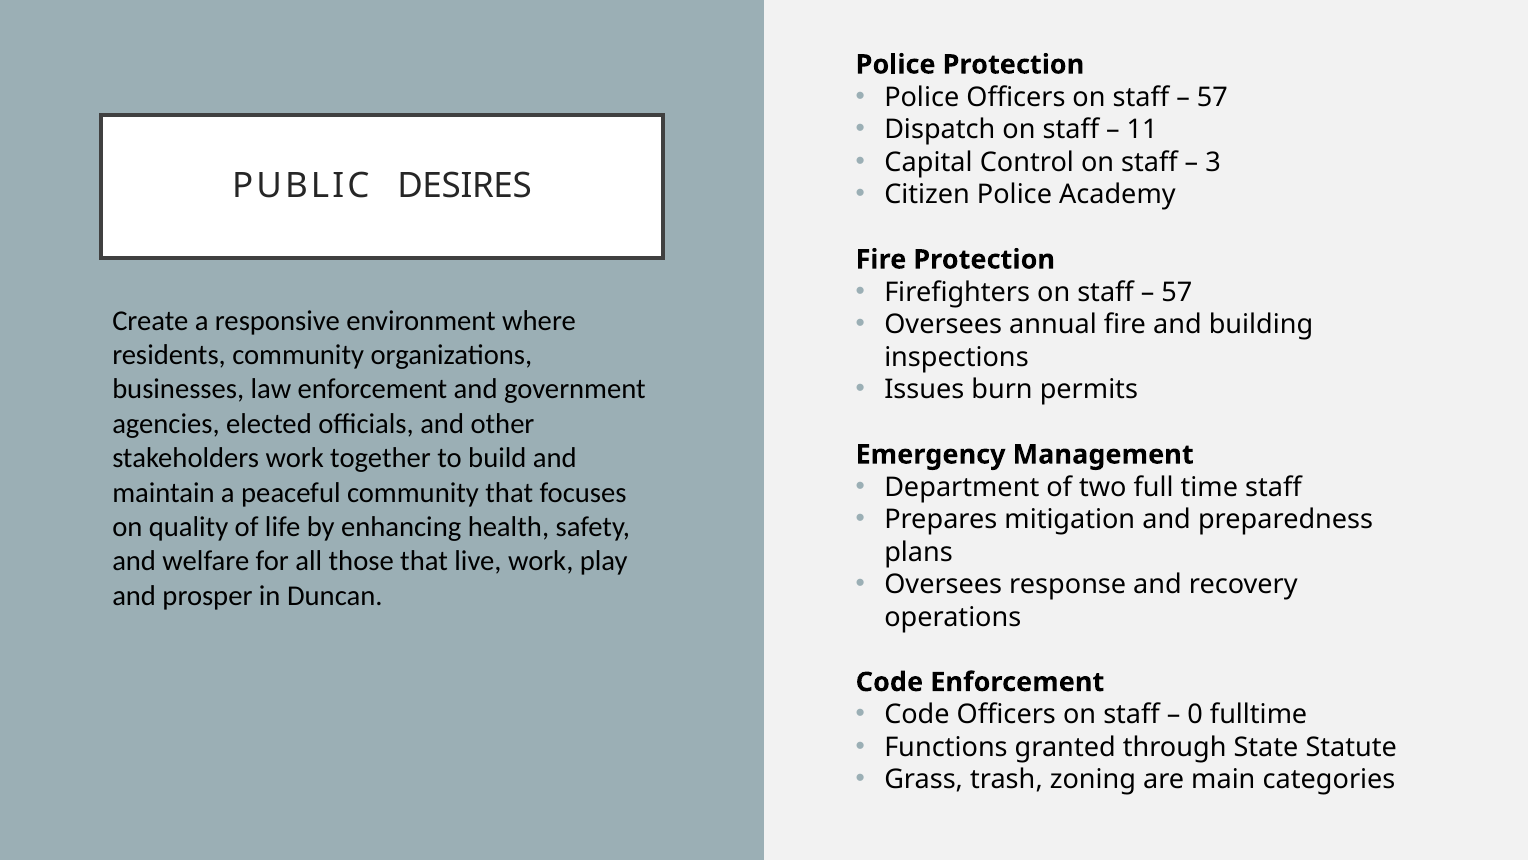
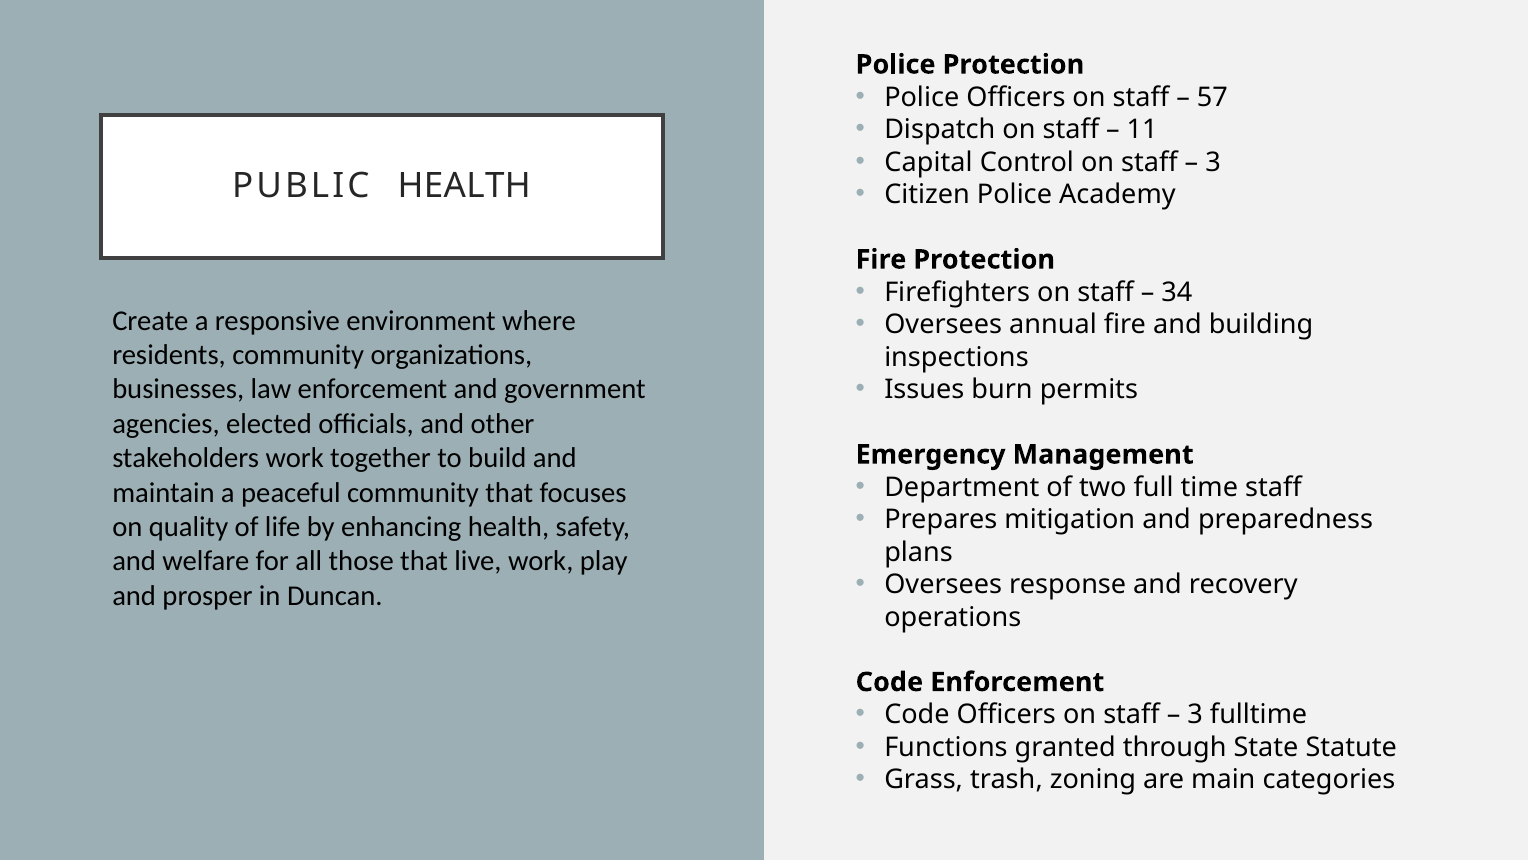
PUBLIC DESIRES: DESIRES -> HEALTH
57 at (1177, 292): 57 -> 34
0 at (1195, 714): 0 -> 3
